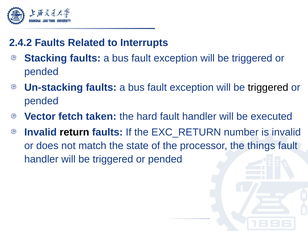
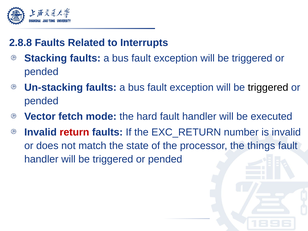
2.4.2: 2.4.2 -> 2.8.8
taken: taken -> mode
return colour: black -> red
